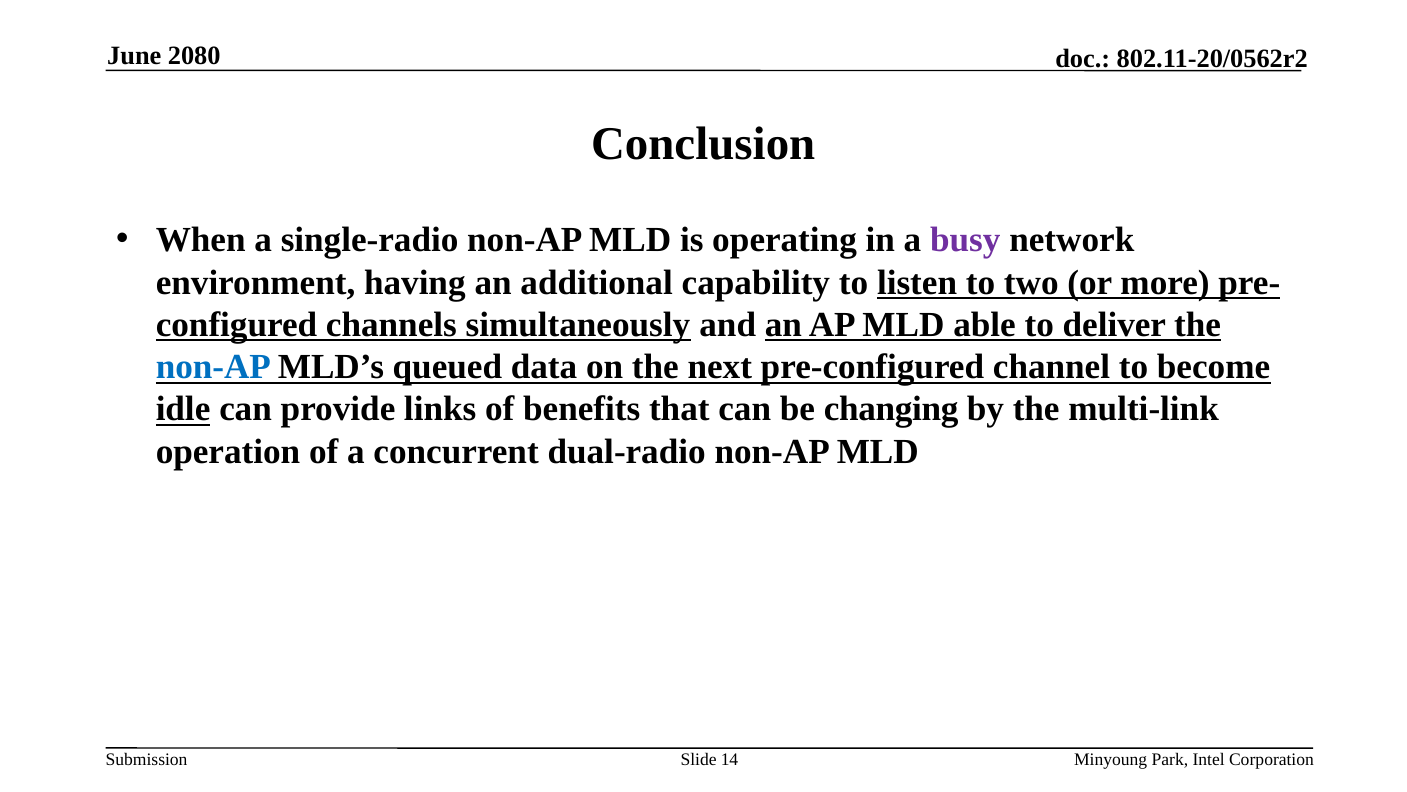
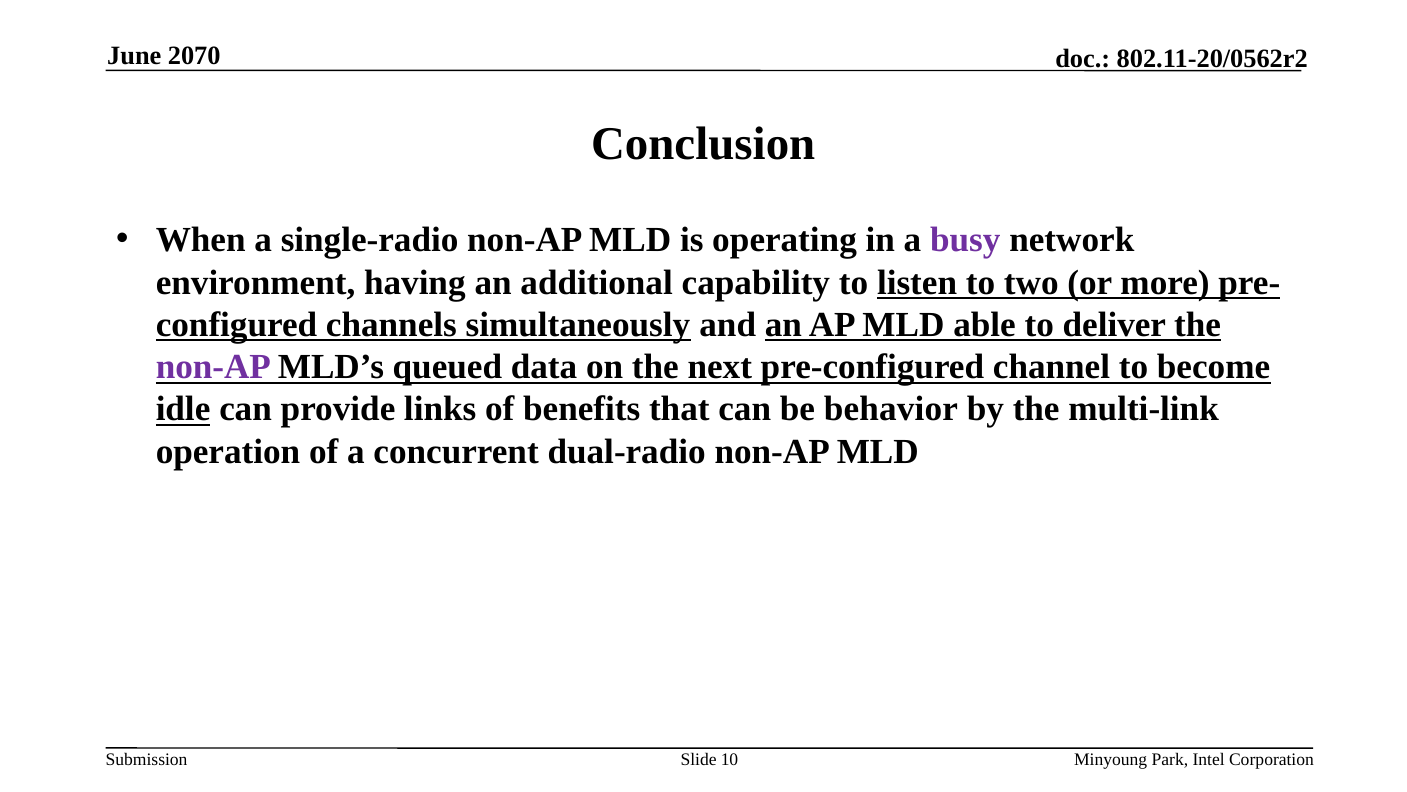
2080: 2080 -> 2070
non-AP at (213, 367) colour: blue -> purple
changing: changing -> behavior
14: 14 -> 10
